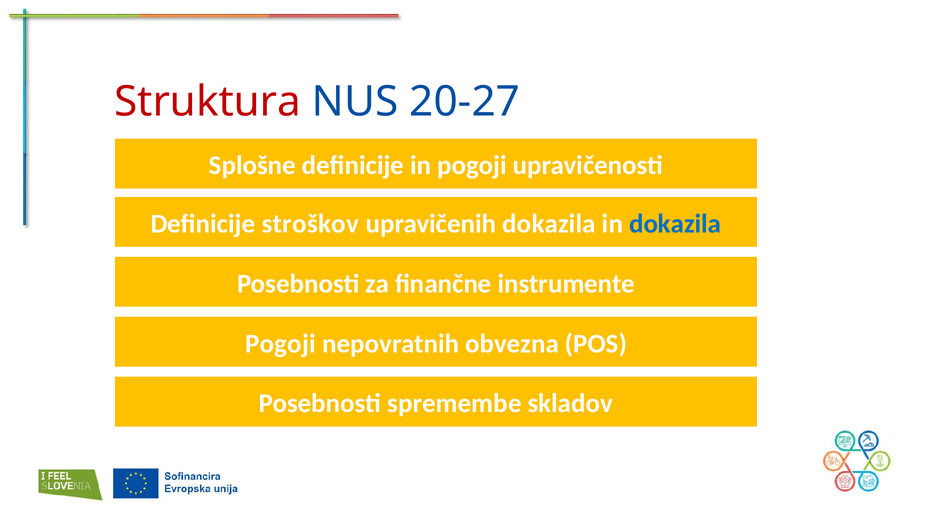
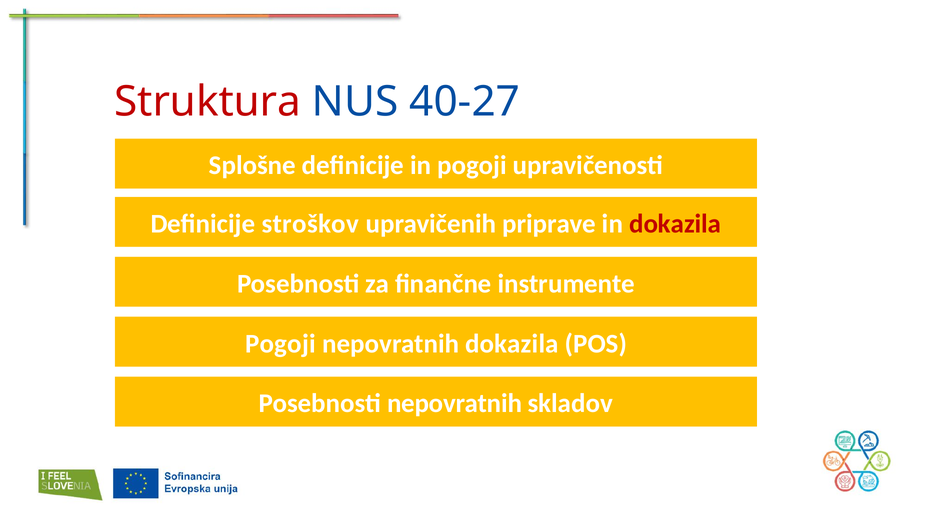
20-27: 20-27 -> 40-27
upravičenih dokazila: dokazila -> priprave
dokazila at (675, 224) colour: blue -> red
nepovratnih obvezna: obvezna -> dokazila
Posebnosti spremembe: spremembe -> nepovratnih
